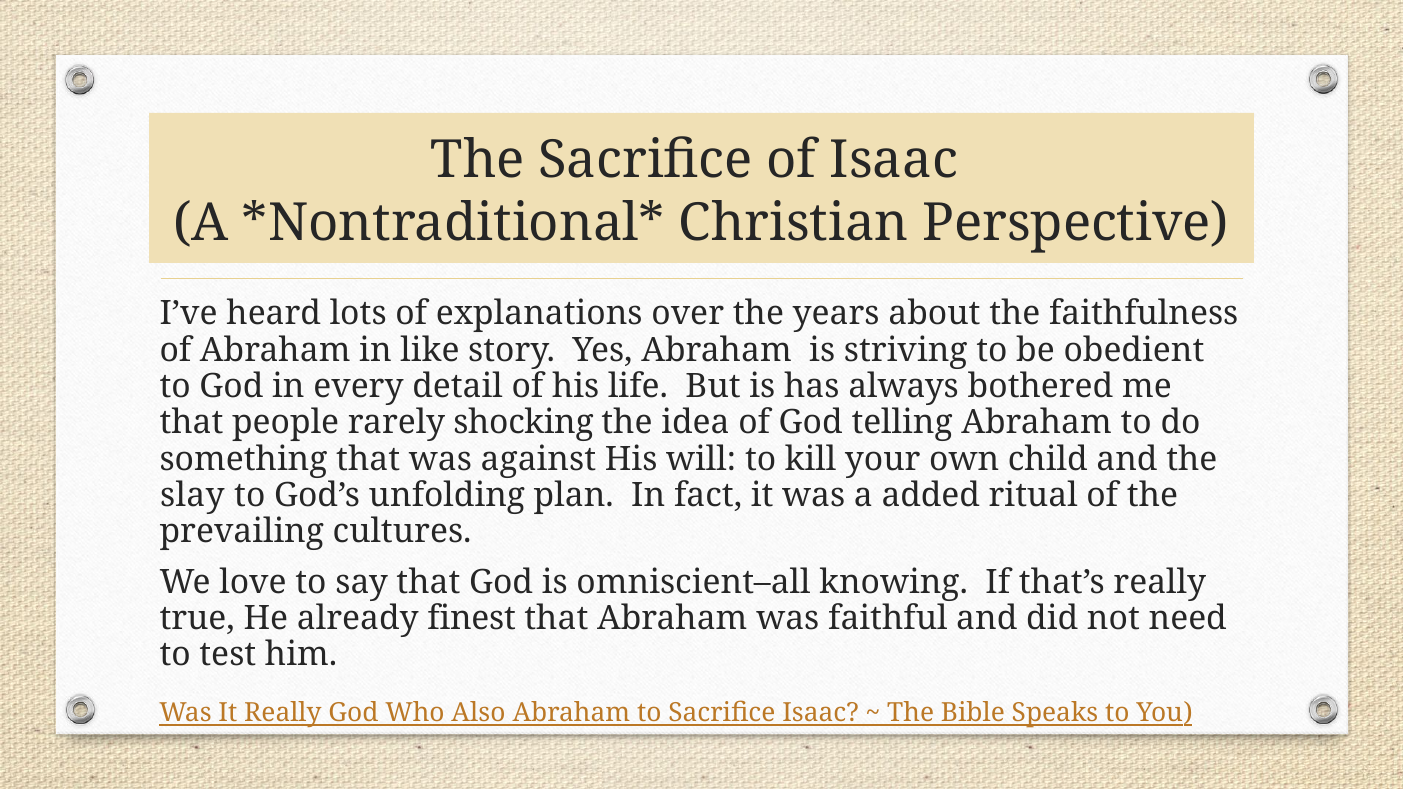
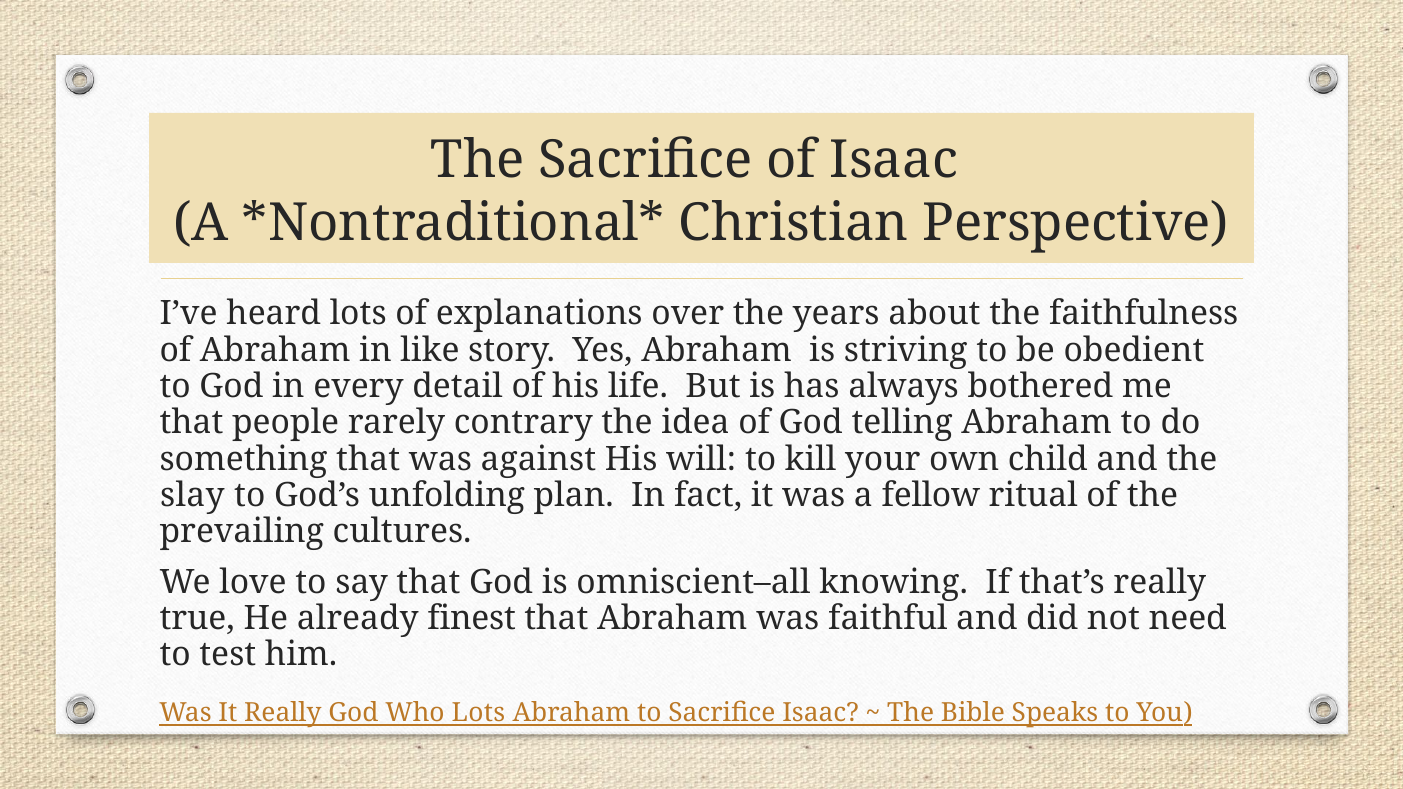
shocking: shocking -> contrary
added: added -> fellow
Who Also: Also -> Lots
